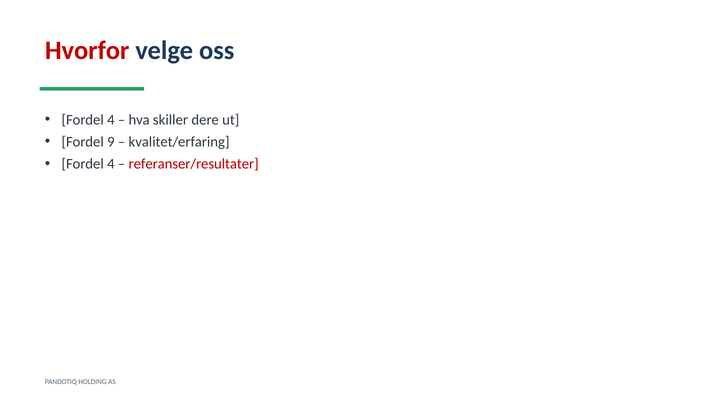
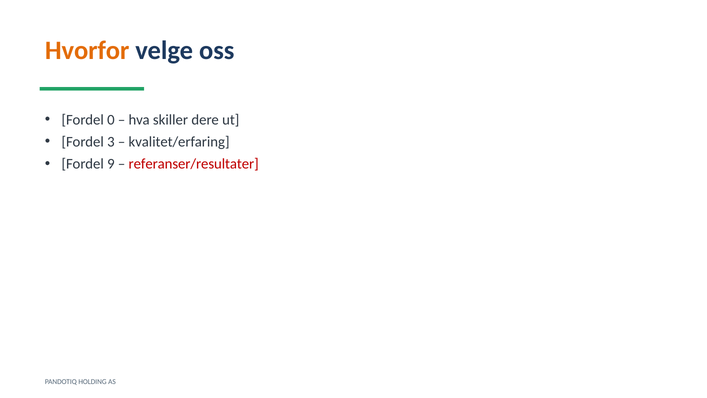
Hvorfor colour: red -> orange
4 at (111, 120): 4 -> 0
9: 9 -> 3
4 at (111, 164): 4 -> 9
